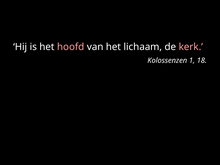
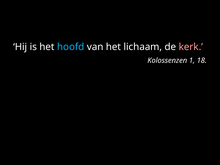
hoofd colour: pink -> light blue
